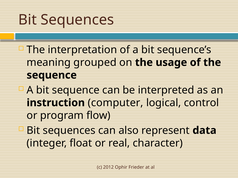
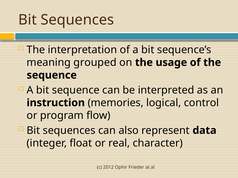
computer: computer -> memories
